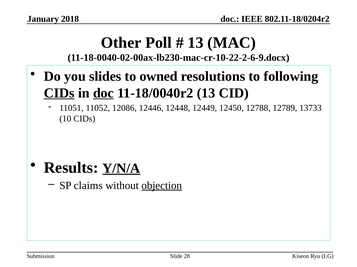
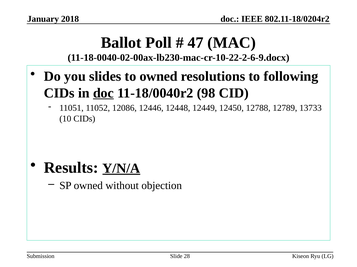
Other: Other -> Ballot
13 at (196, 43): 13 -> 47
CIDs at (59, 93) underline: present -> none
11-18/0040r2 13: 13 -> 98
SP claims: claims -> owned
objection underline: present -> none
